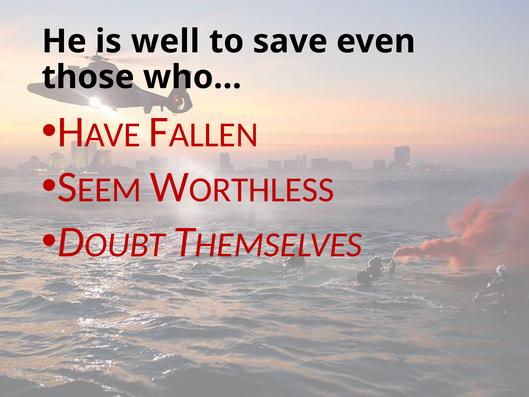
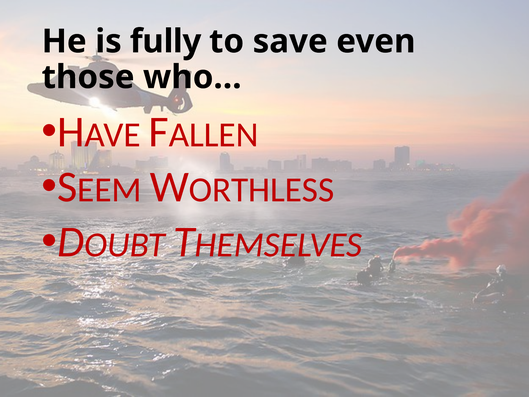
well: well -> fully
